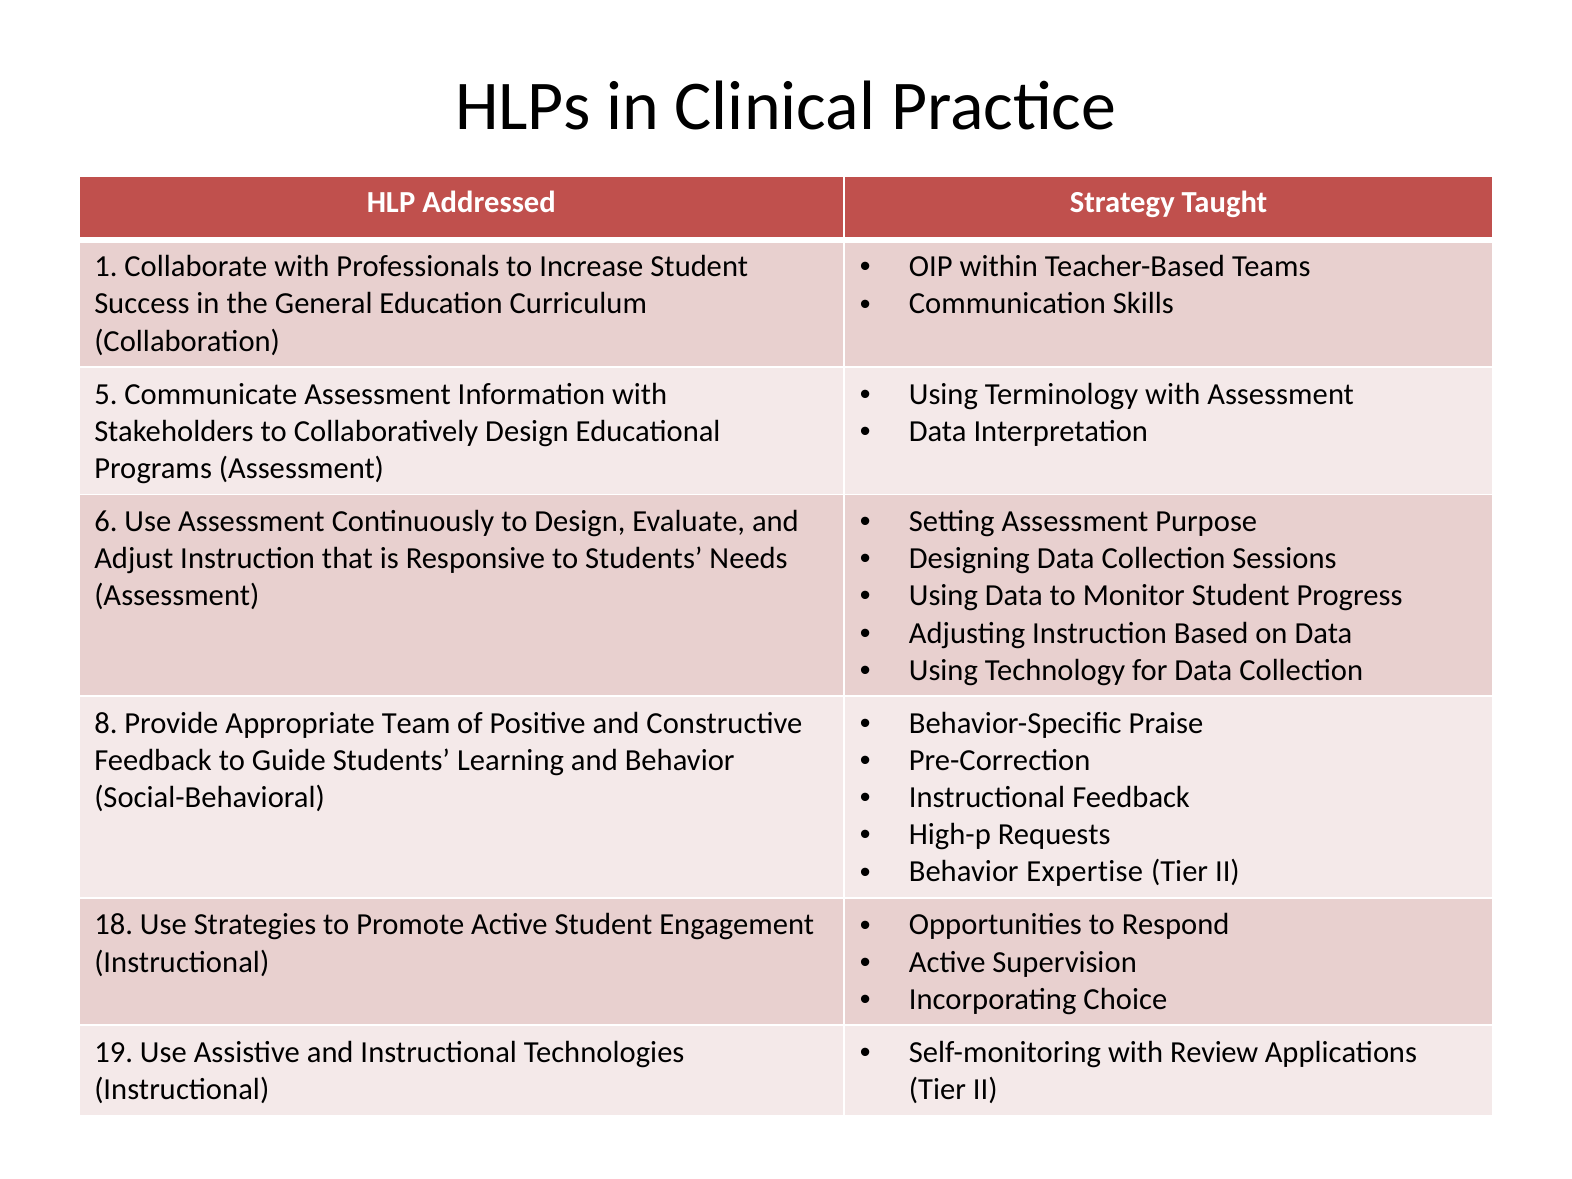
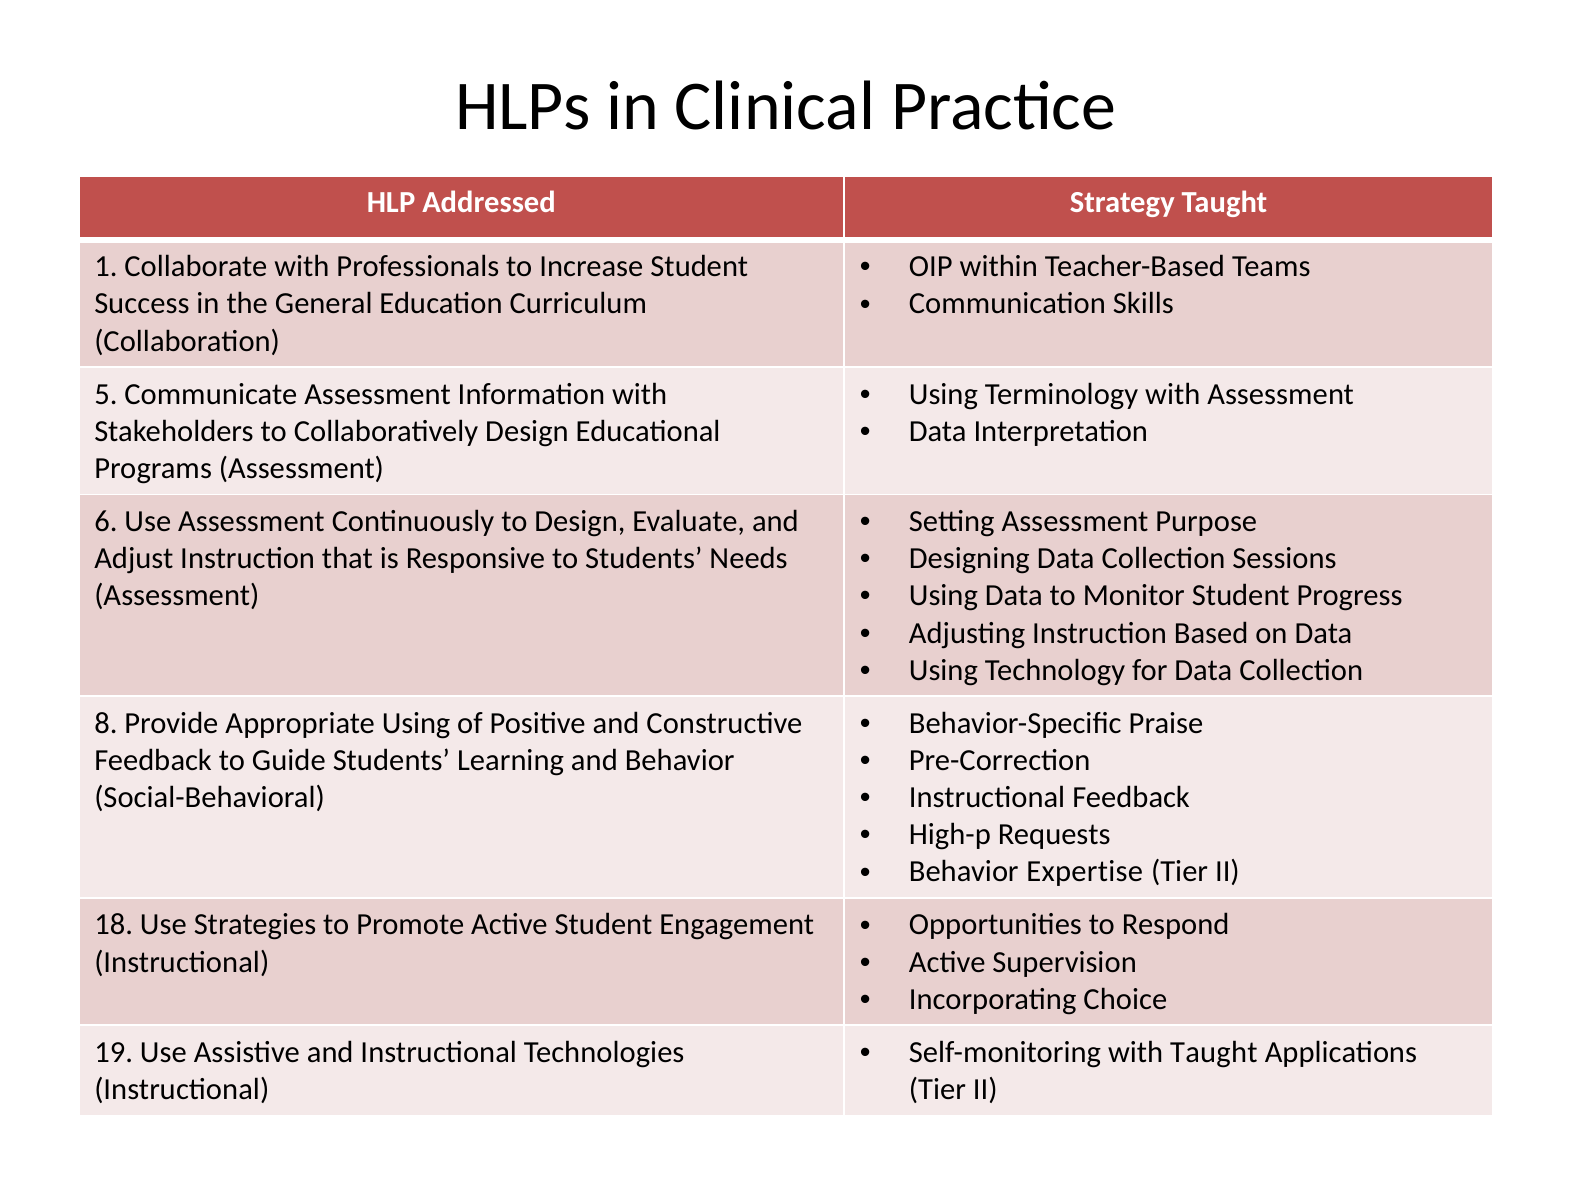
Appropriate Team: Team -> Using
with Review: Review -> Taught
